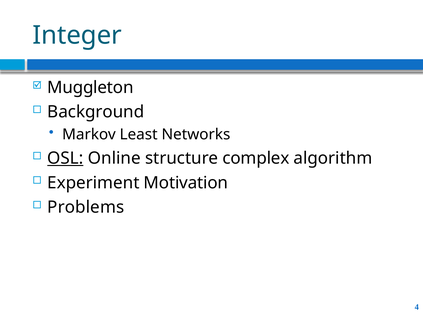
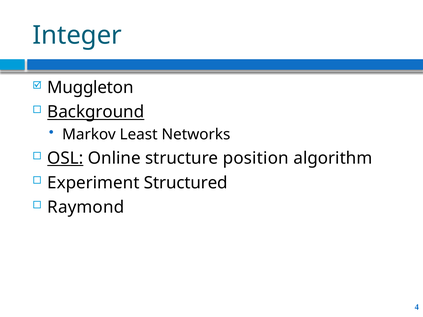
Background underline: none -> present
complex: complex -> position
Motivation: Motivation -> Structured
Problems: Problems -> Raymond
